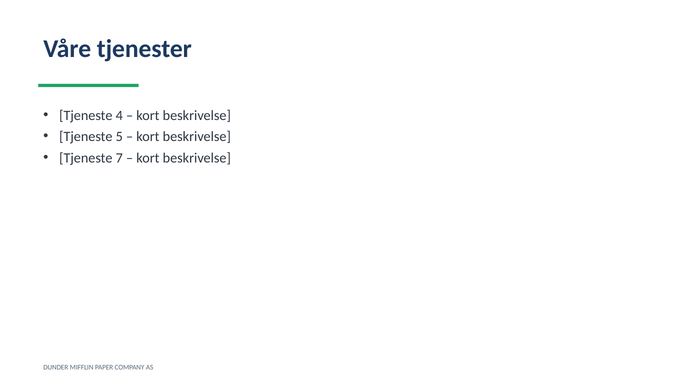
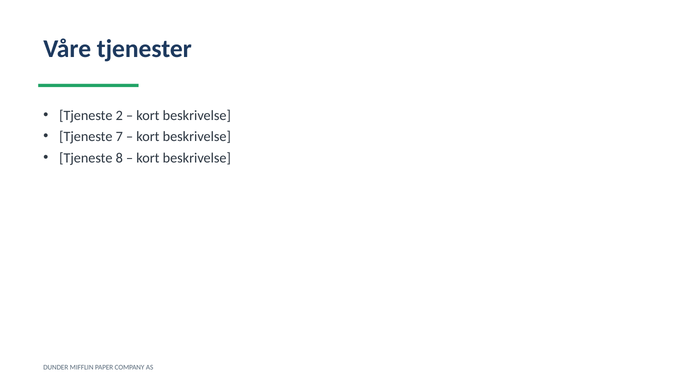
4: 4 -> 2
5: 5 -> 7
7: 7 -> 8
